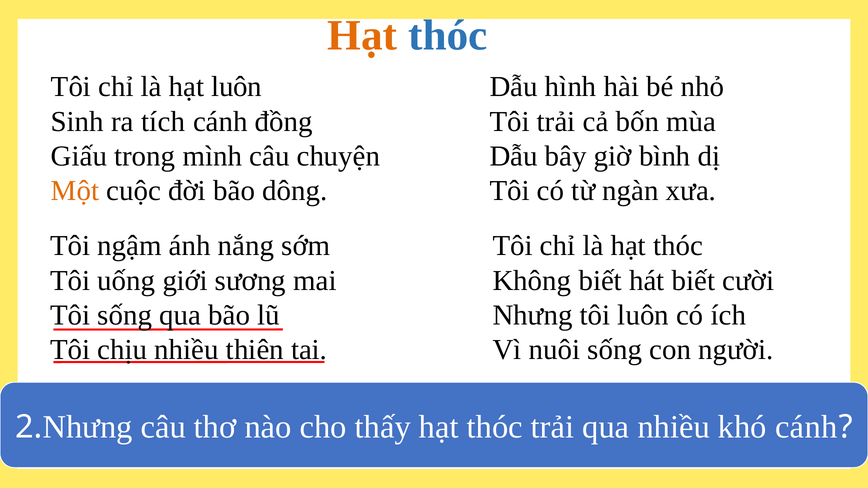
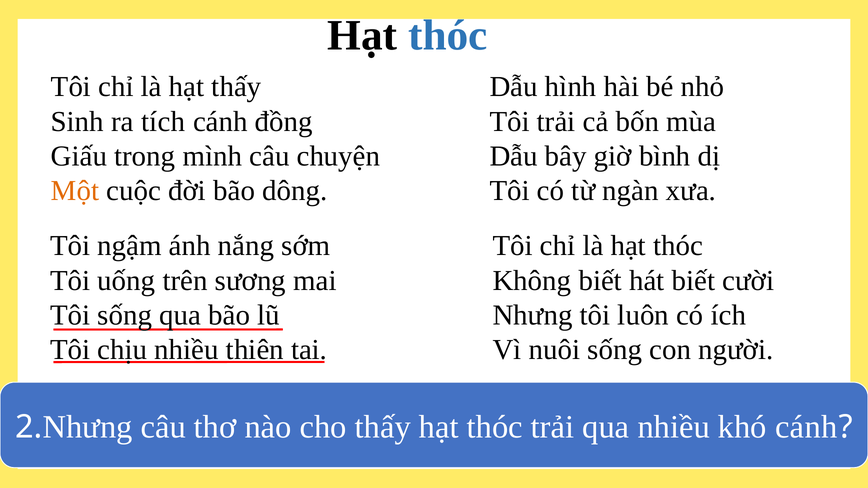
Hạt at (362, 35) colour: orange -> black
hạt luôn: luôn -> thấy
giới: giới -> trên
